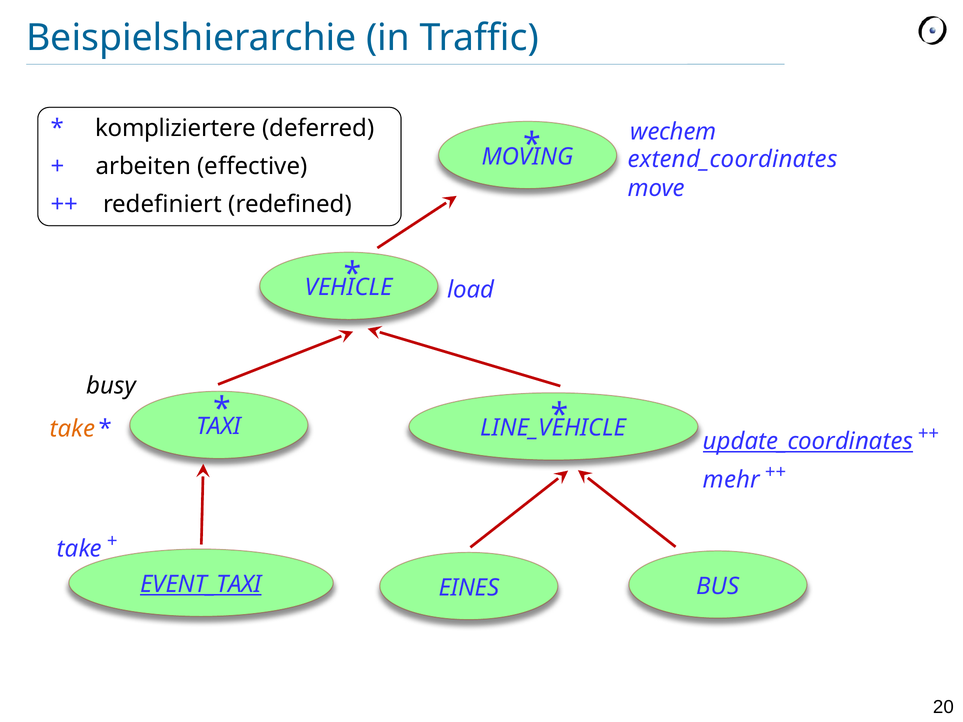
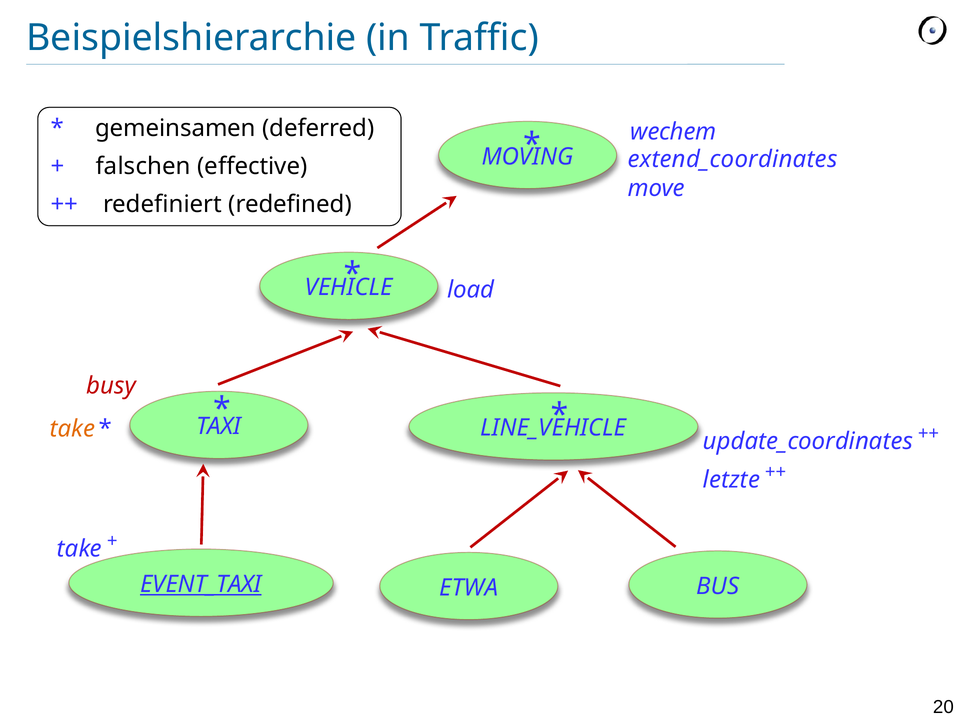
kompliziertere: kompliziertere -> gemeinsamen
arbeiten: arbeiten -> falschen
busy colour: black -> red
update_coordinates underline: present -> none
mehr: mehr -> letzte
EINES: EINES -> ETWA
